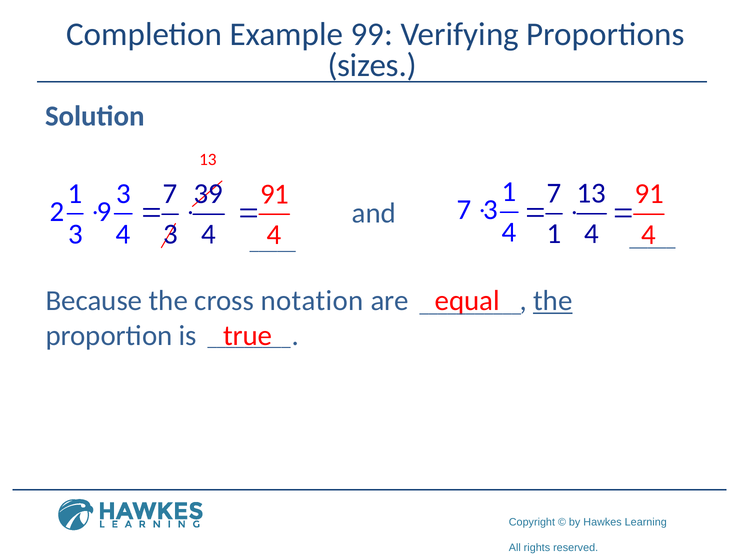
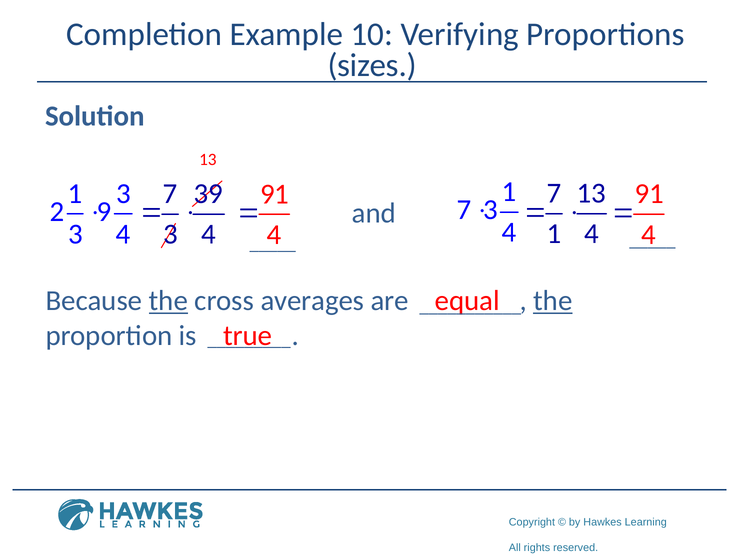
99: 99 -> 10
the at (168, 301) underline: none -> present
notation: notation -> averages
